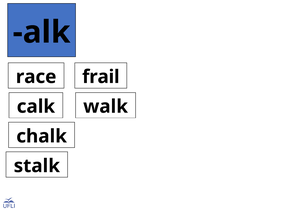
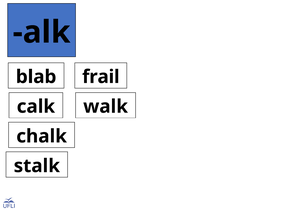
race: race -> blab
